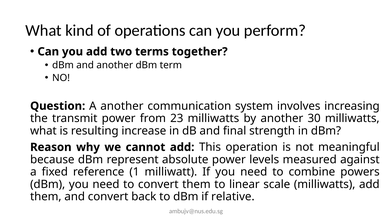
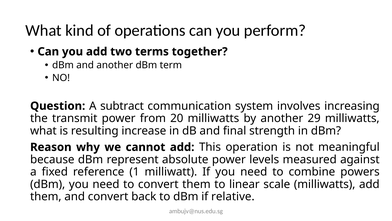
A another: another -> subtract
23: 23 -> 20
30: 30 -> 29
